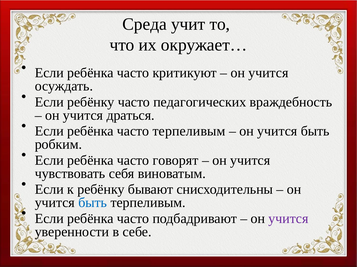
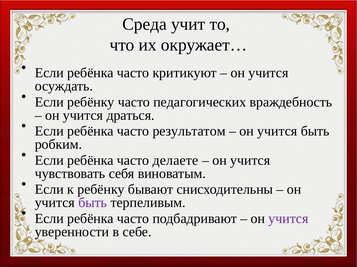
часто терпеливым: терпеливым -> результатом
говорят: говорят -> делаете
быть at (93, 203) colour: blue -> purple
